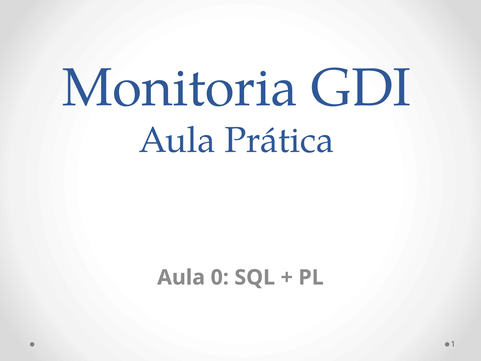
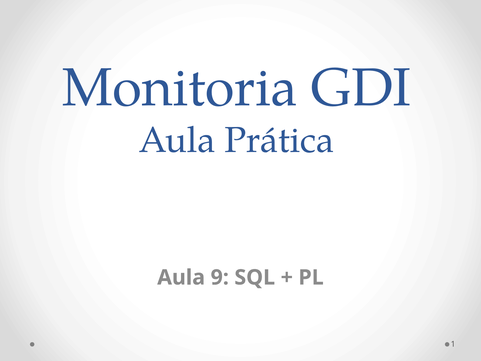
0: 0 -> 9
